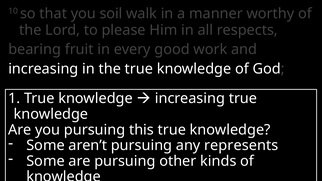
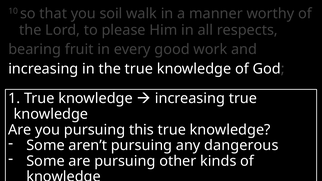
represents: represents -> dangerous
